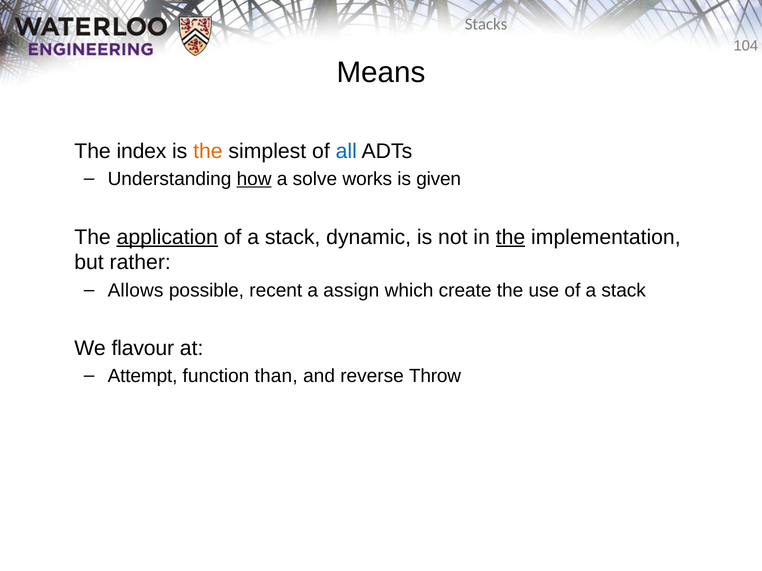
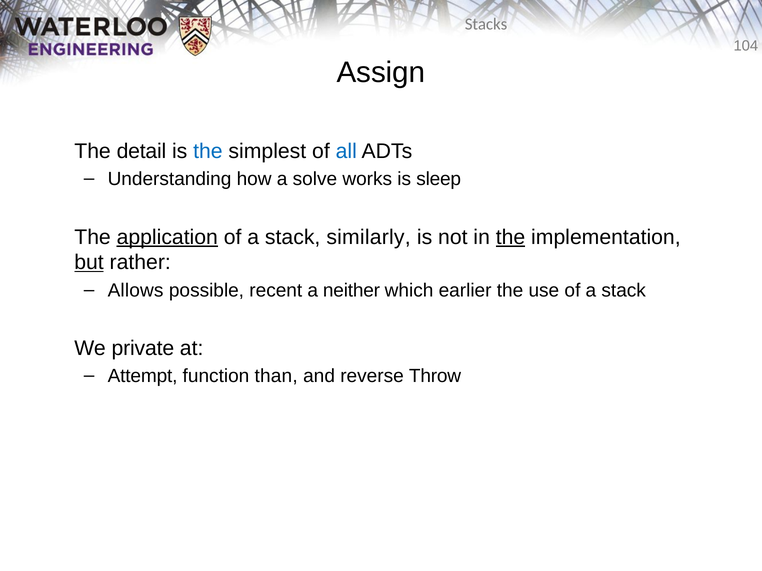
Means: Means -> Assign
index: index -> detail
the at (208, 151) colour: orange -> blue
how underline: present -> none
given: given -> sleep
dynamic: dynamic -> similarly
but underline: none -> present
assign: assign -> neither
create: create -> earlier
flavour: flavour -> private
